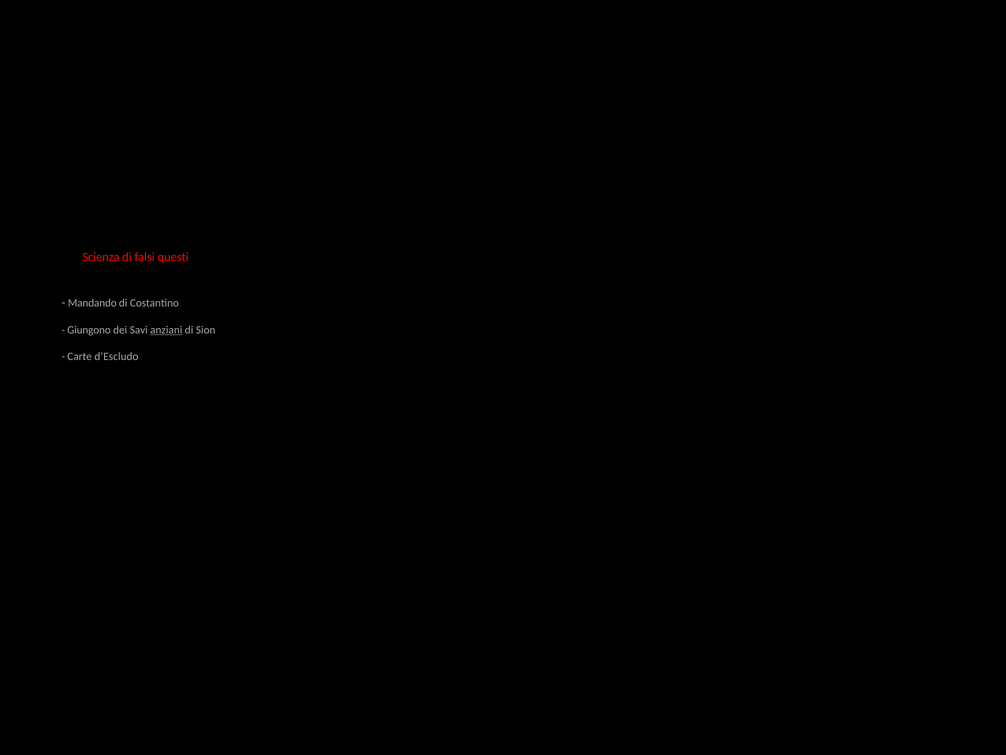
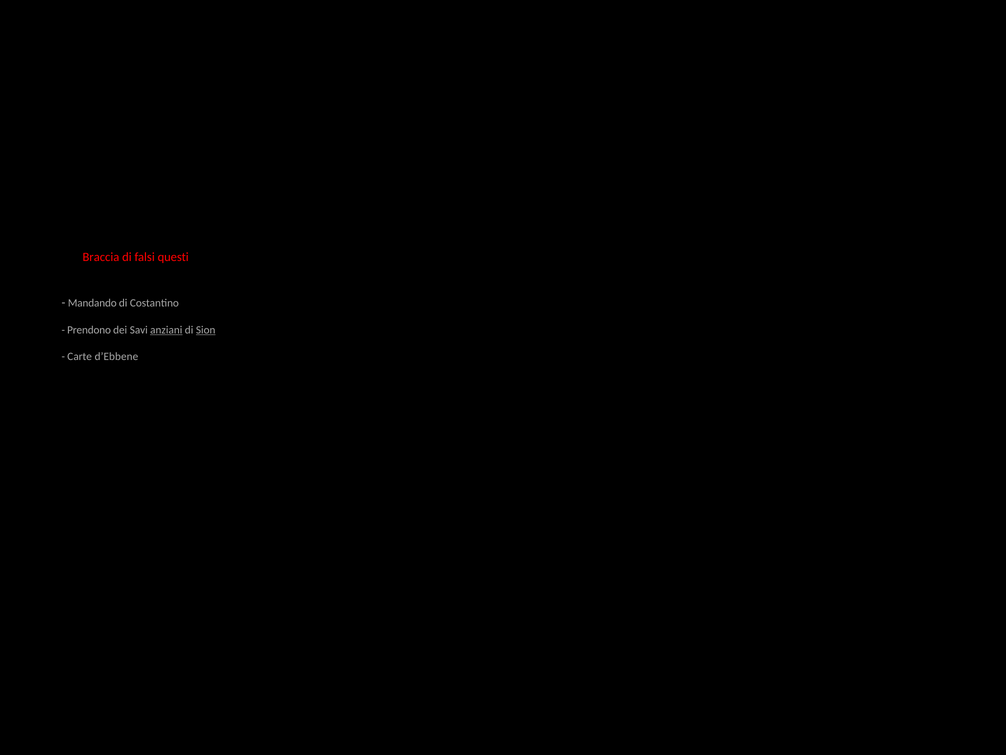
Scienza: Scienza -> Braccia
Giungono: Giungono -> Prendono
Sion underline: none -> present
d’Escludo: d’Escludo -> d’Ebbene
